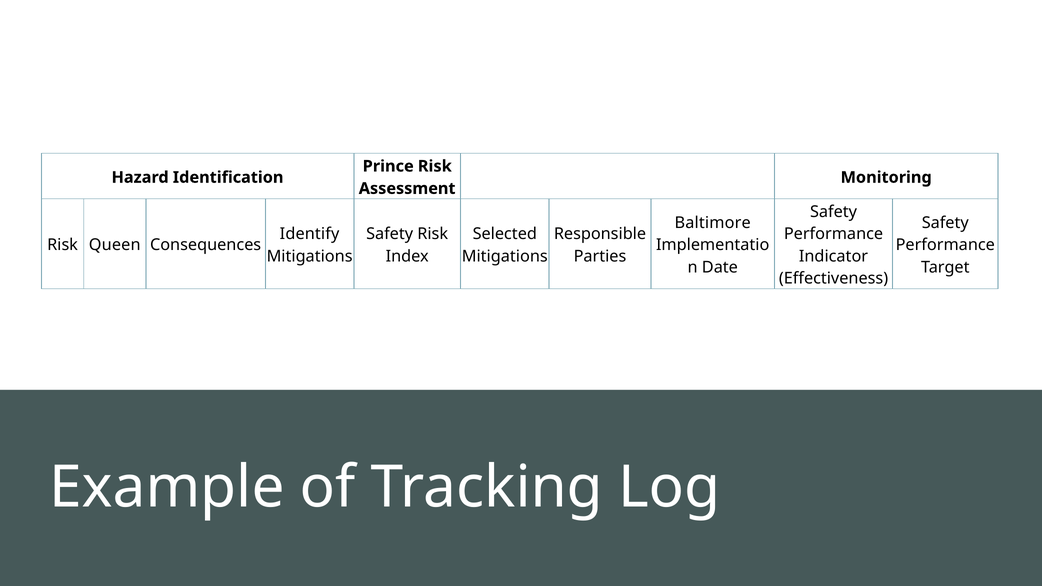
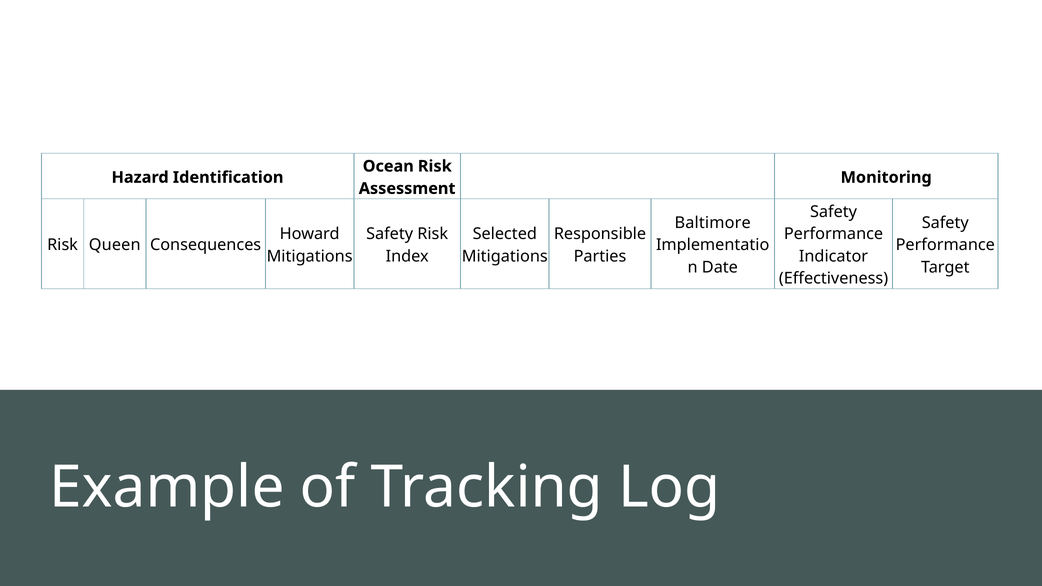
Prince: Prince -> Ocean
Identify: Identify -> Howard
